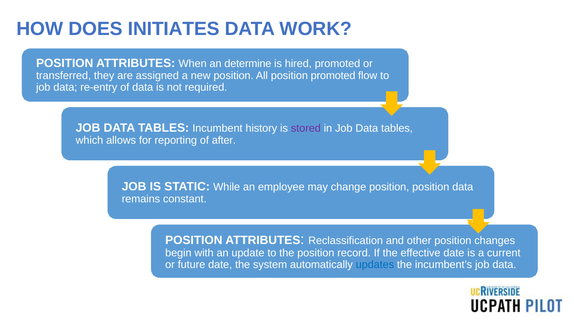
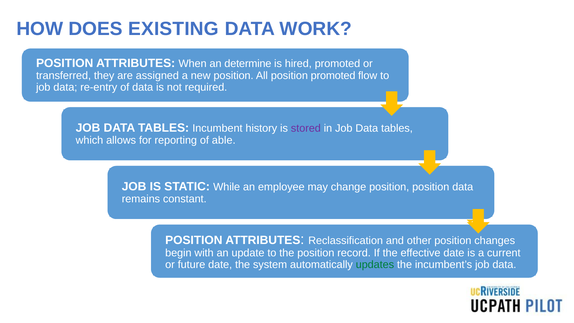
INITIATES: INITIATES -> EXISTING
after: after -> able
updates colour: blue -> green
